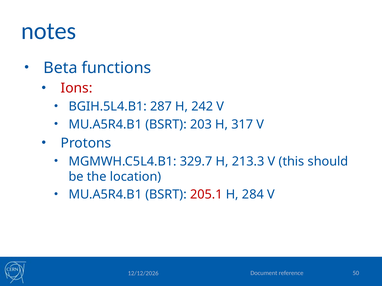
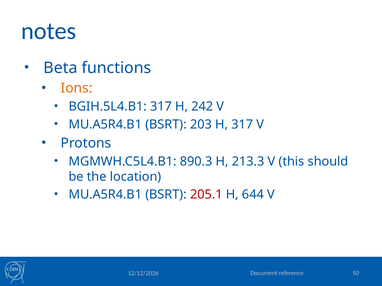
Ions colour: red -> orange
BGIH.5L4.B1 287: 287 -> 317
329.7: 329.7 -> 890.3
284: 284 -> 644
